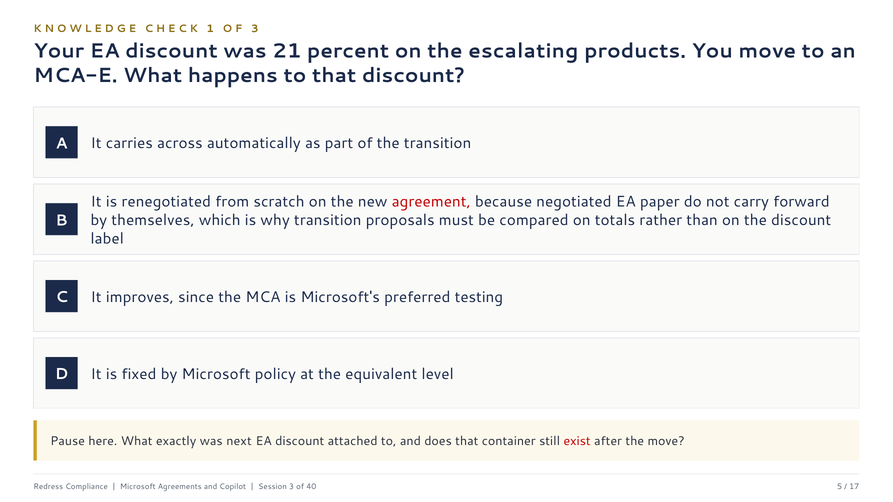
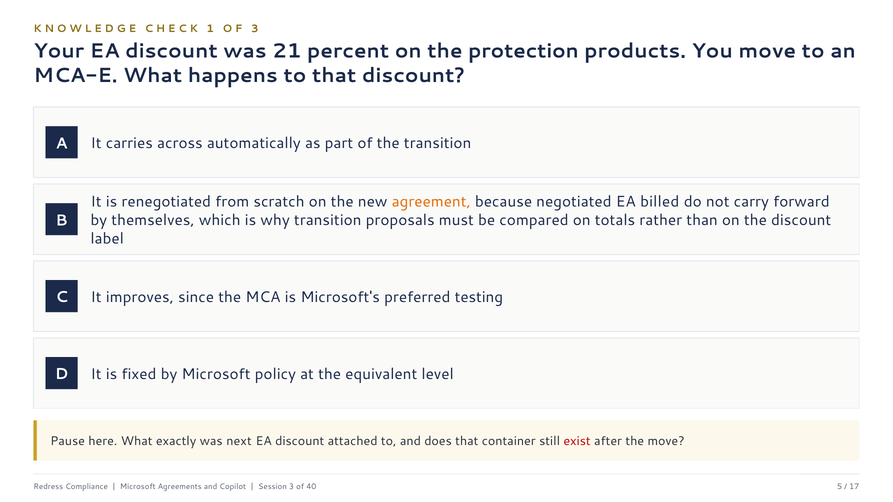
escalating: escalating -> protection
agreement colour: red -> orange
paper: paper -> billed
